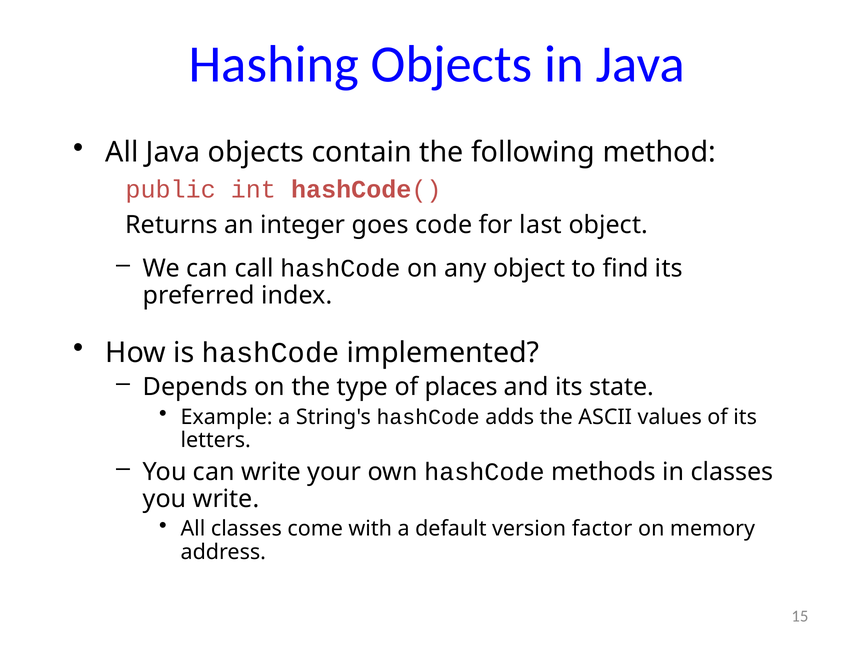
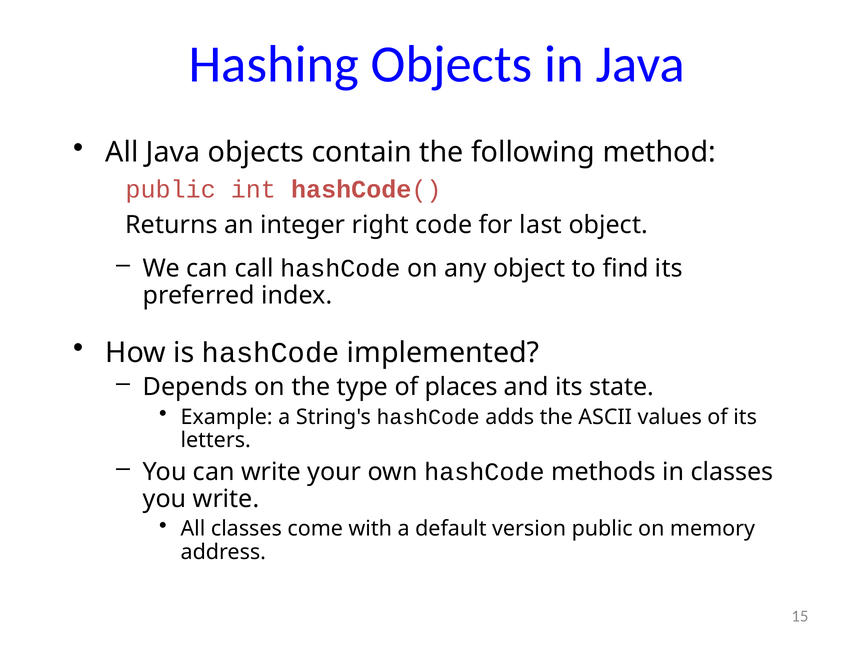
goes: goes -> right
version factor: factor -> public
